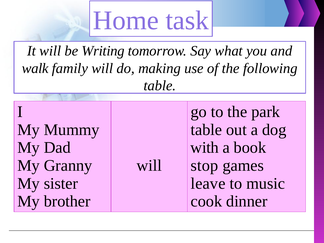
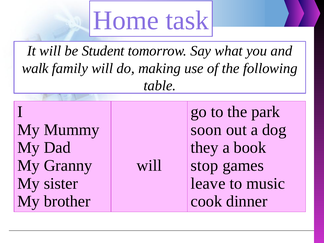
Writing: Writing -> Student
table at (206, 130): table -> soon
with: with -> they
